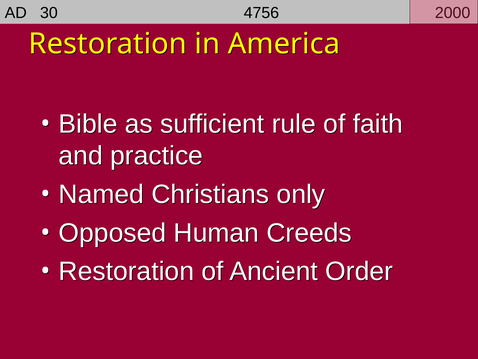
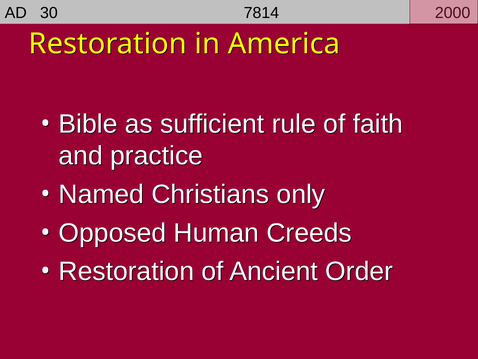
4756: 4756 -> 7814
